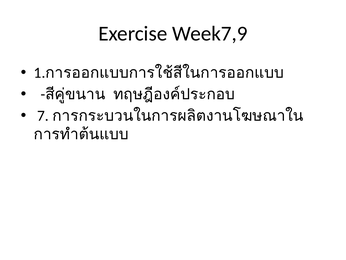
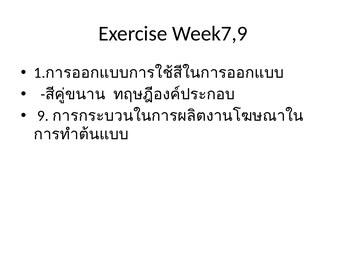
7: 7 -> 9
